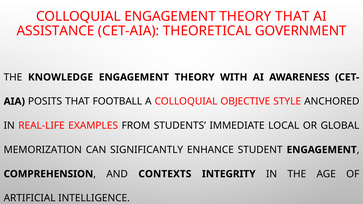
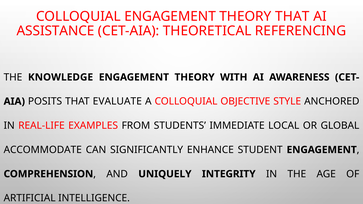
GOVERNMENT: GOVERNMENT -> REFERENCING
FOOTBALL: FOOTBALL -> EVALUATE
MEMORIZATION: MEMORIZATION -> ACCOMMODATE
CONTEXTS: CONTEXTS -> UNIQUELY
